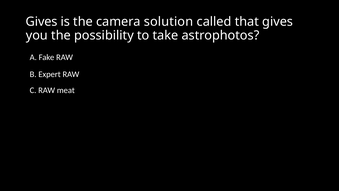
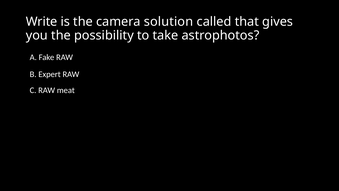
Gives at (42, 22): Gives -> Write
